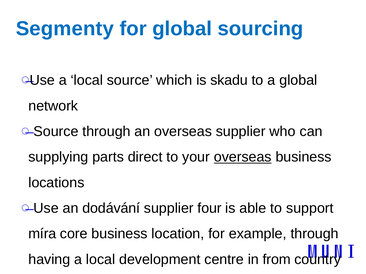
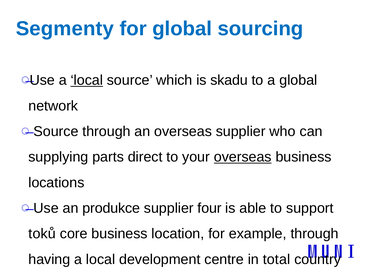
local at (87, 80) underline: none -> present
dodávání: dodávání -> produkce
míra: míra -> toků
from: from -> total
